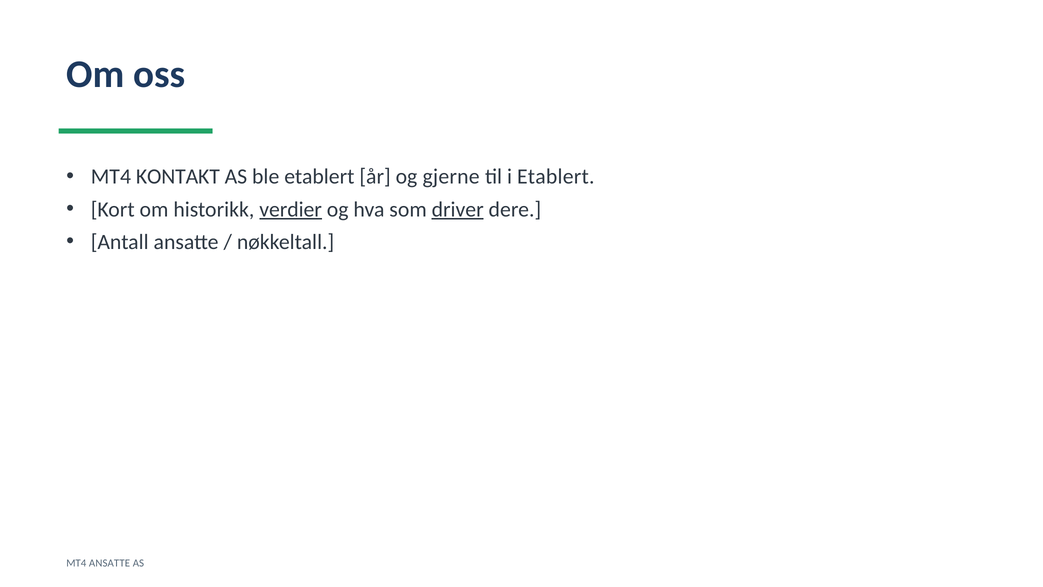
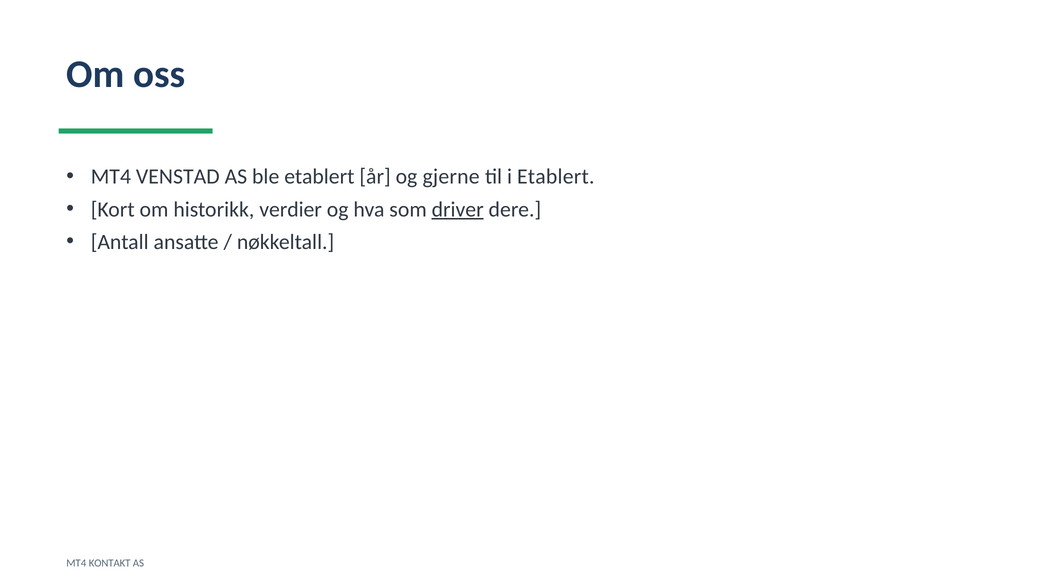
KONTAKT: KONTAKT -> VENSTAD
verdier underline: present -> none
MT4 ANSATTE: ANSATTE -> KONTAKT
